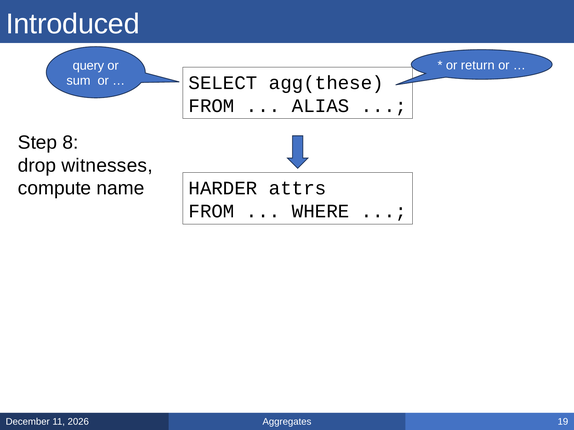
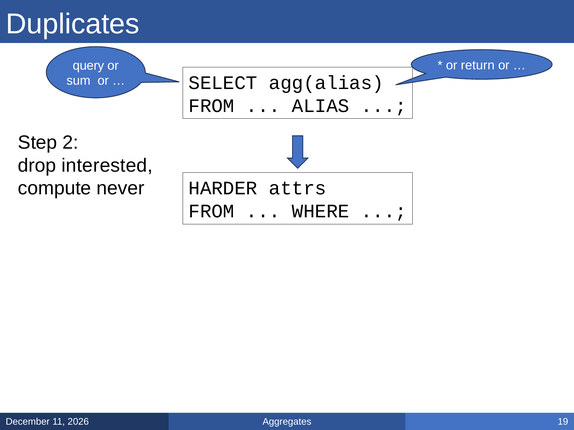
Introduced: Introduced -> Duplicates
agg(these: agg(these -> agg(alias
8: 8 -> 2
witnesses: witnesses -> interested
name: name -> never
